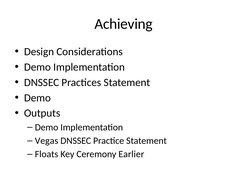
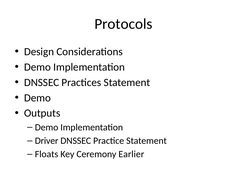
Achieving: Achieving -> Protocols
Vegas: Vegas -> Driver
